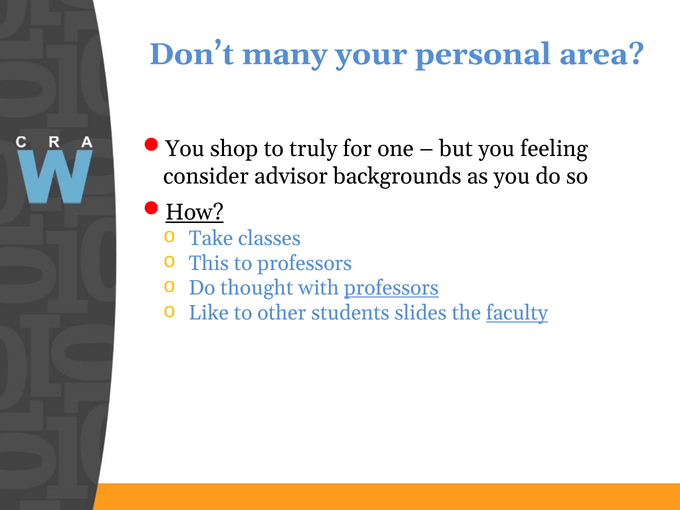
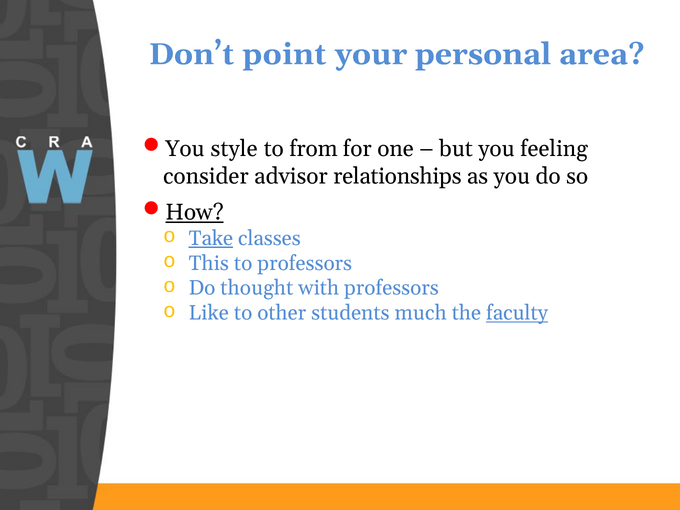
many: many -> point
shop: shop -> style
truly: truly -> from
backgrounds: backgrounds -> relationships
Take underline: none -> present
professors at (391, 288) underline: present -> none
slides: slides -> much
